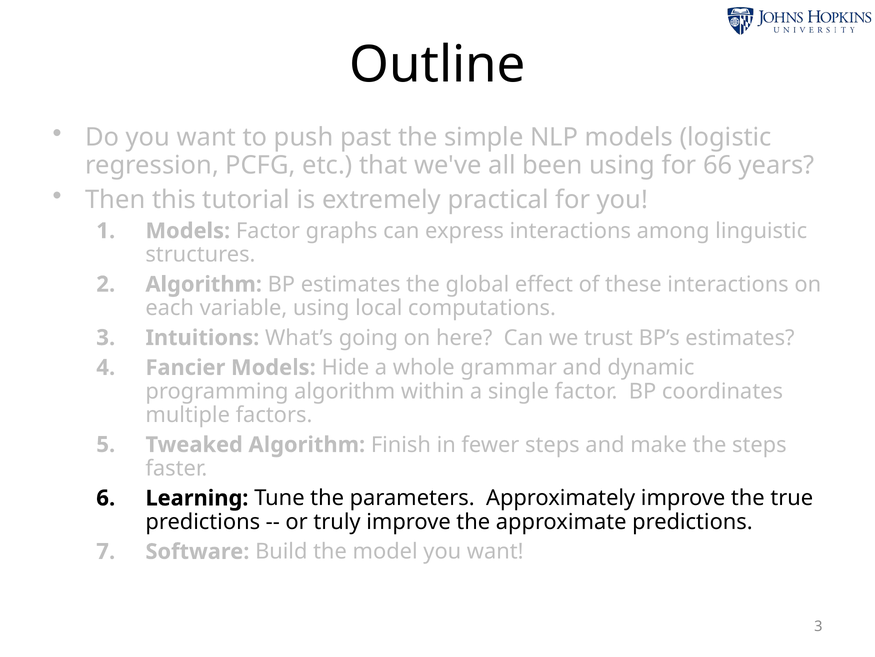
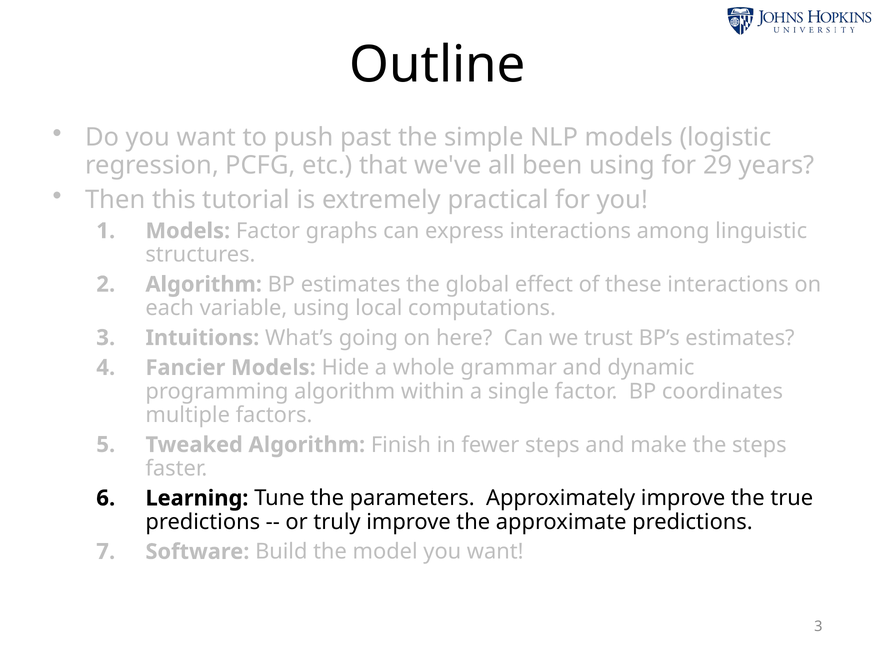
66: 66 -> 29
